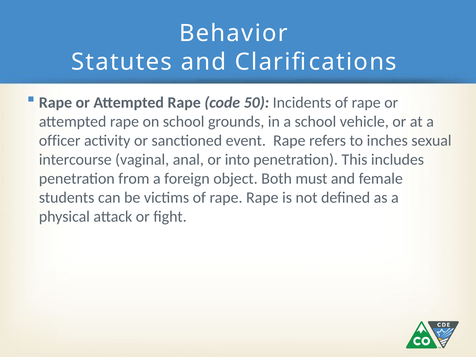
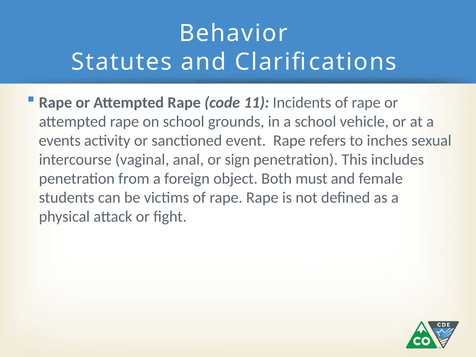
50: 50 -> 11
officer: officer -> events
into: into -> sign
